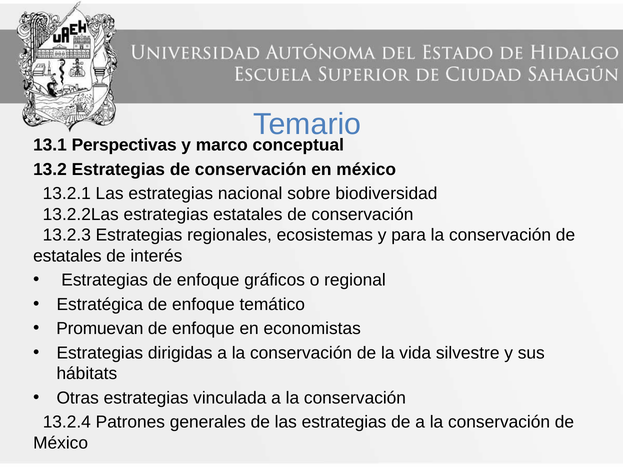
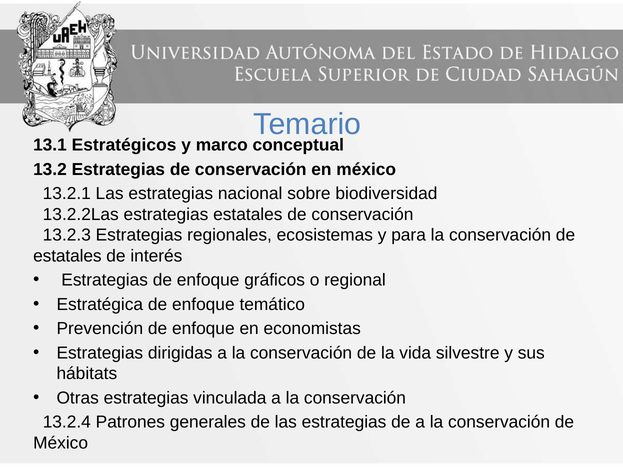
Perspectivas: Perspectivas -> Estratégicos
Promuevan: Promuevan -> Prevención
